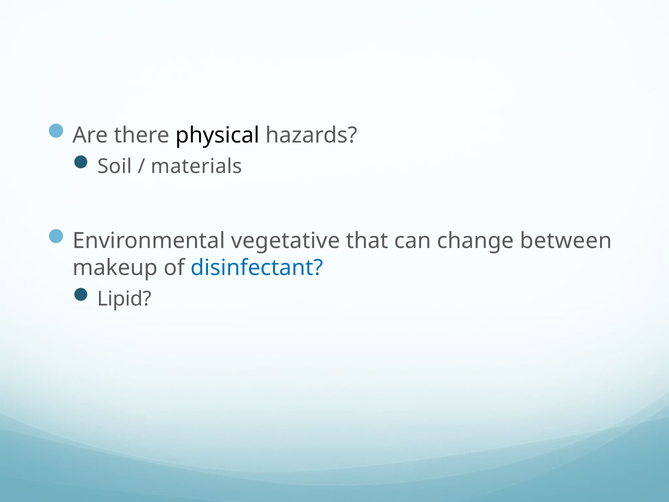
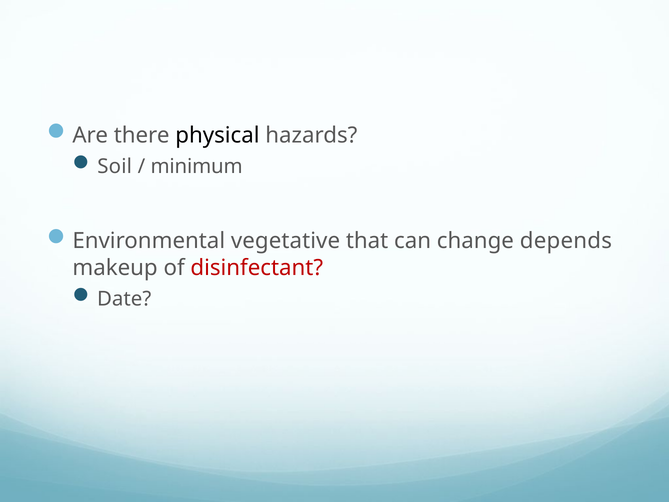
materials: materials -> minimum
between: between -> depends
disinfectant colour: blue -> red
Lipid: Lipid -> Date
